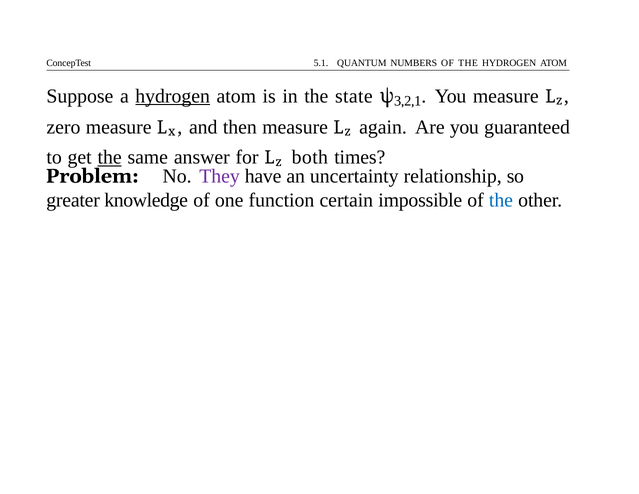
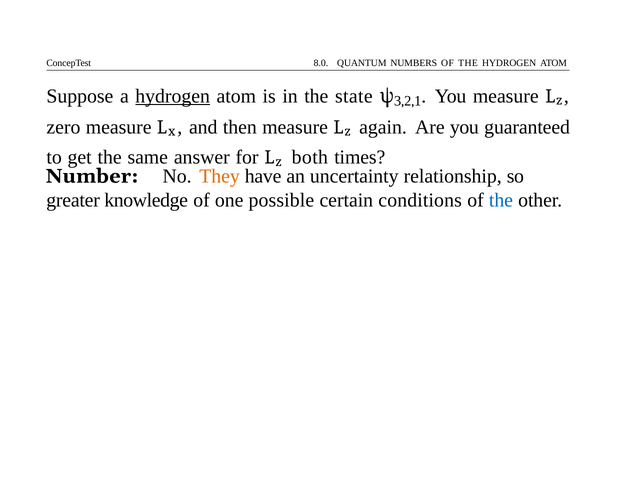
5.1: 5.1 -> 8.0
the at (110, 157) underline: present -> none
Problem: Problem -> Number
They colour: purple -> orange
function: function -> possible
impossible: impossible -> conditions
